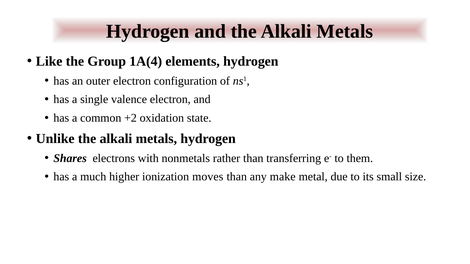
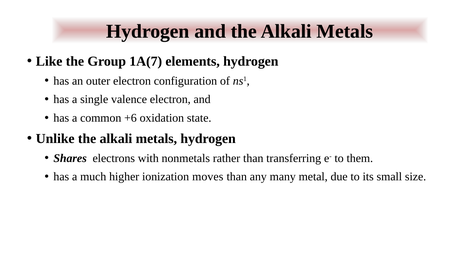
1A(4: 1A(4 -> 1A(7
+2: +2 -> +6
make: make -> many
